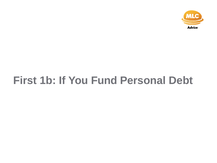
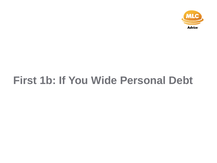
Fund: Fund -> Wide
